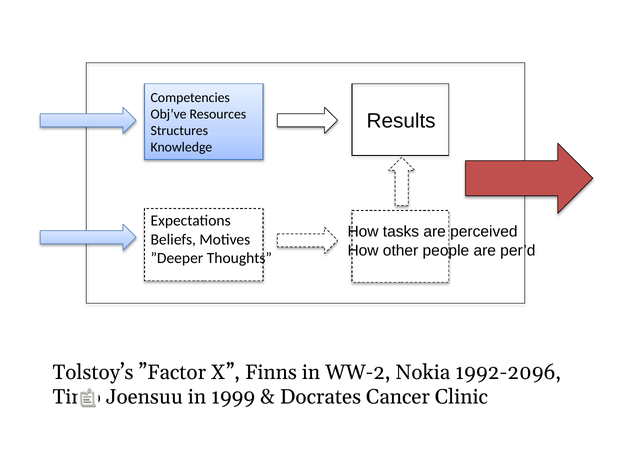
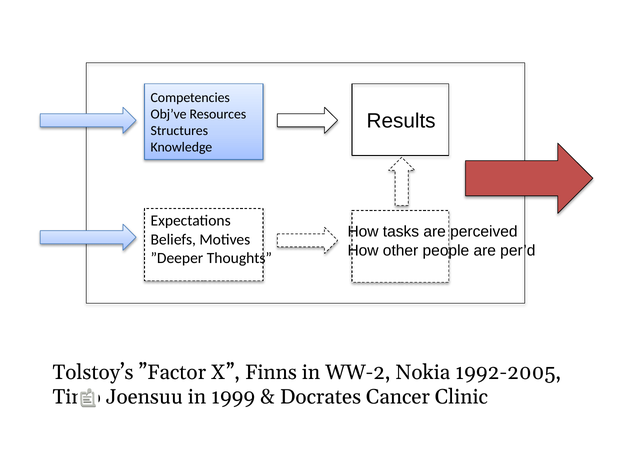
1992-2096: 1992-2096 -> 1992-2005
